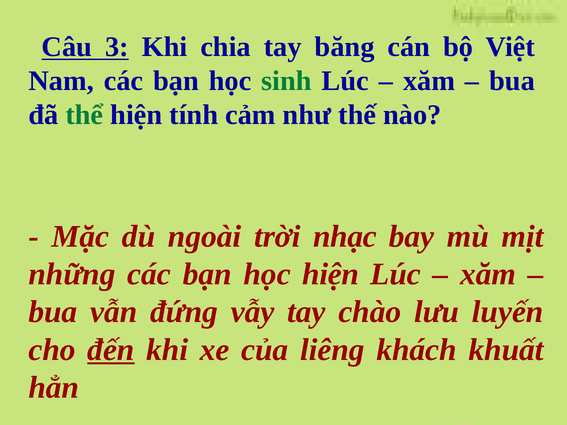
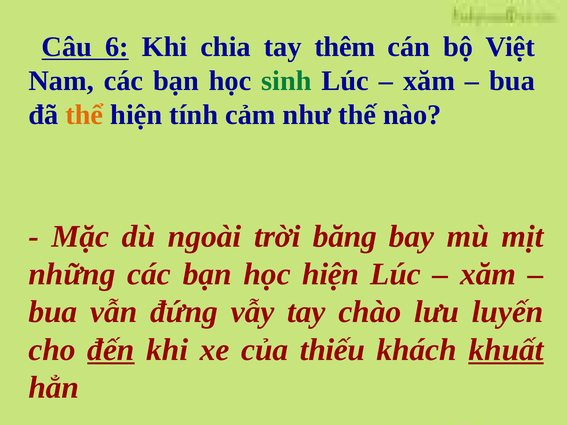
3: 3 -> 6
băng: băng -> thêm
thể colour: green -> orange
nhạc: nhạc -> băng
liêng: liêng -> thiếu
khuất underline: none -> present
